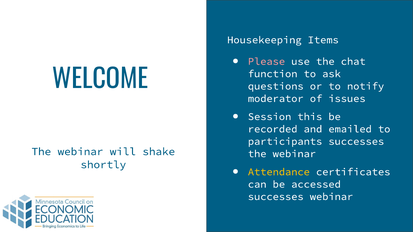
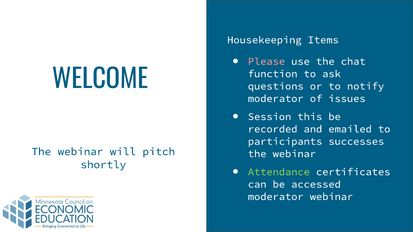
shake: shake -> pitch
Attendance colour: yellow -> light green
successes at (276, 197): successes -> moderator
